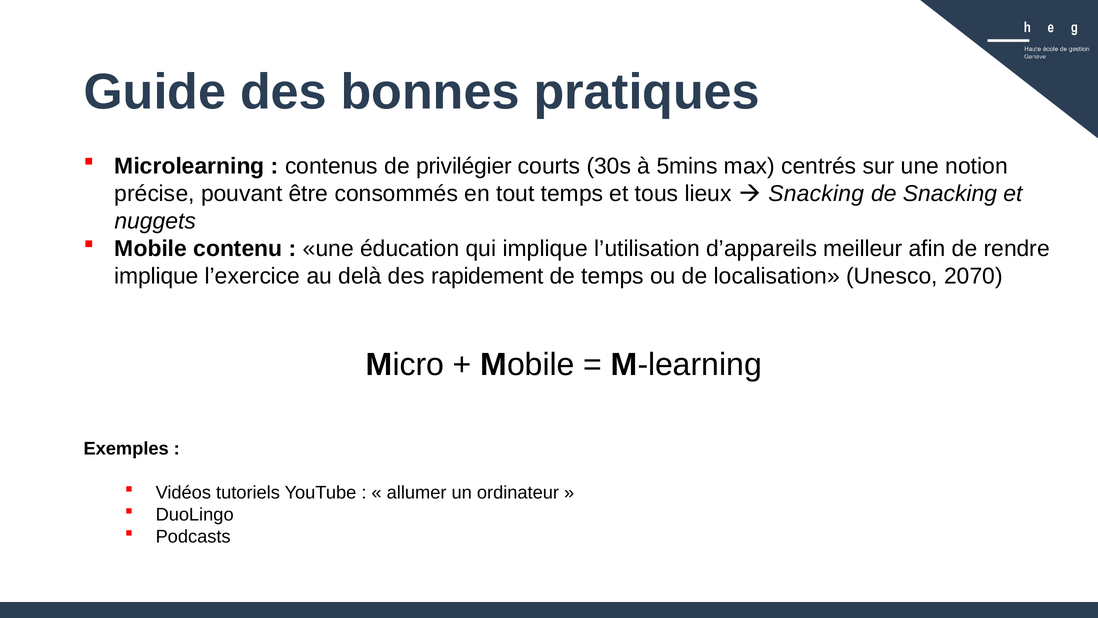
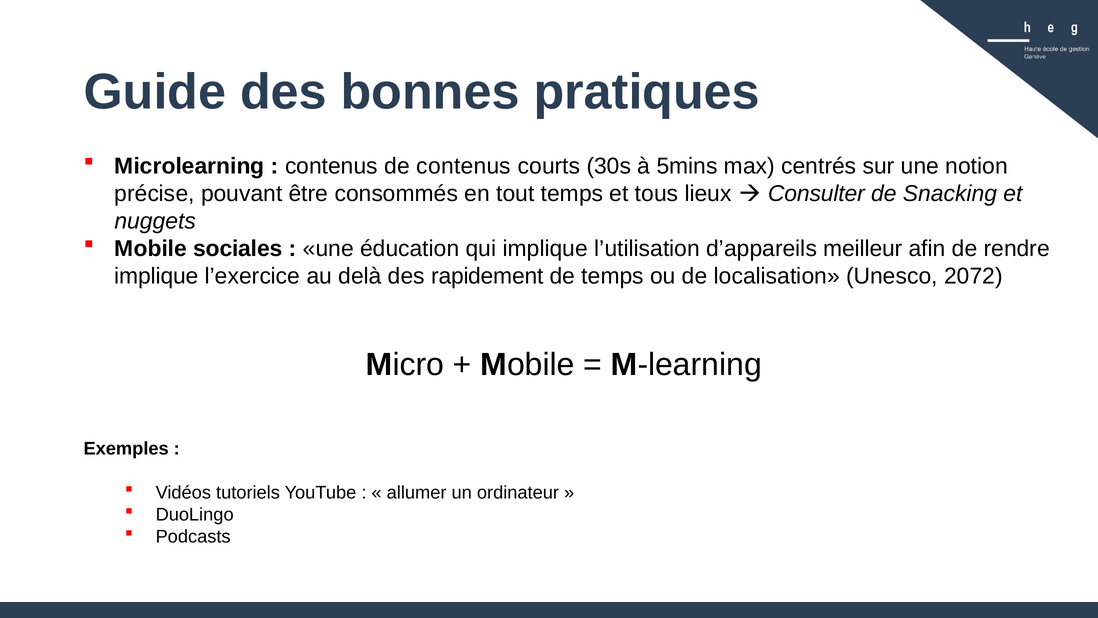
de privilégier: privilégier -> contenus
Snacking at (816, 193): Snacking -> Consulter
contenu: contenu -> sociales
2070: 2070 -> 2072
